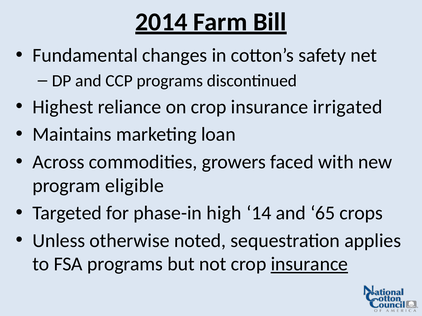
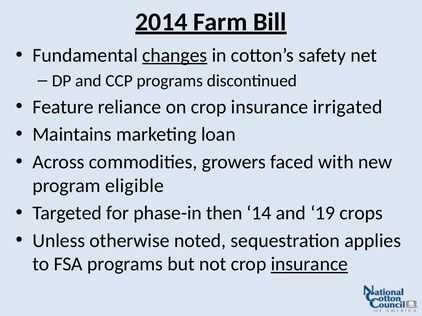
changes underline: none -> present
Highest: Highest -> Feature
high: high -> then
65: 65 -> 19
